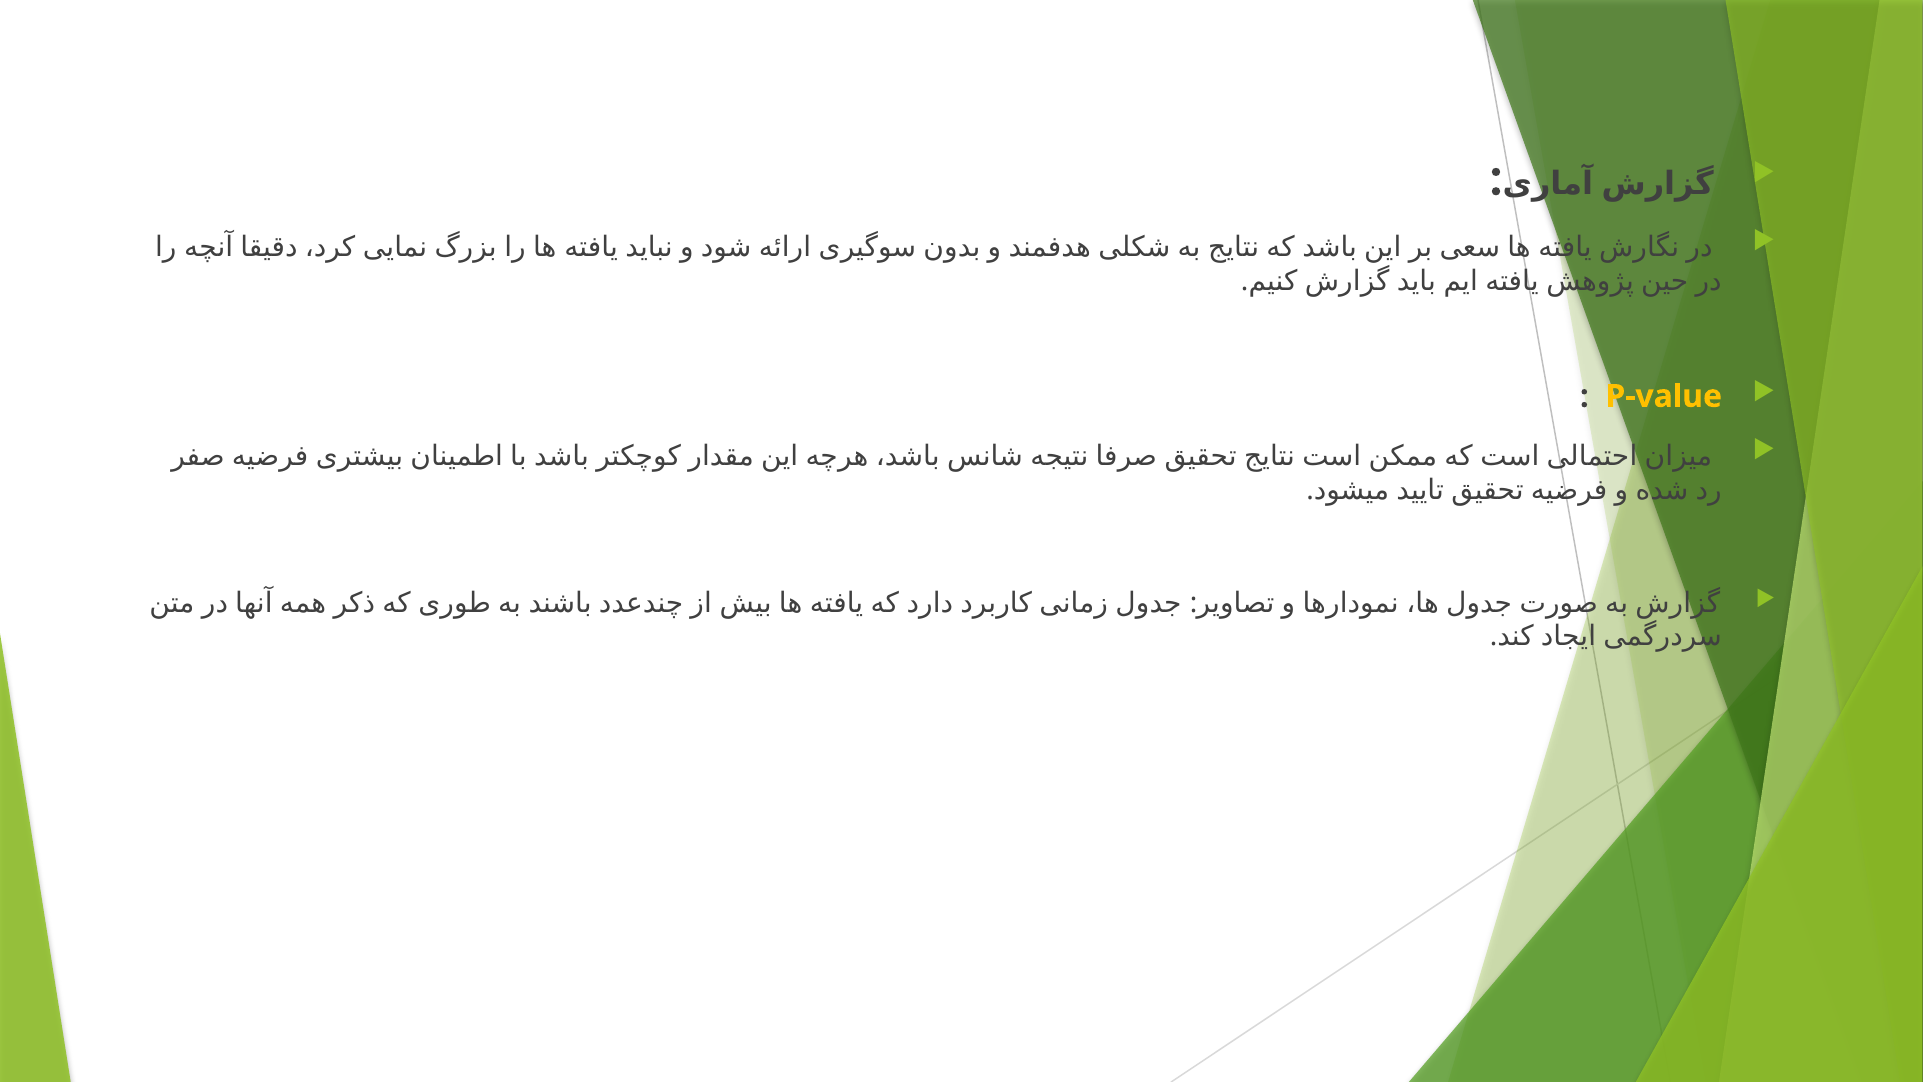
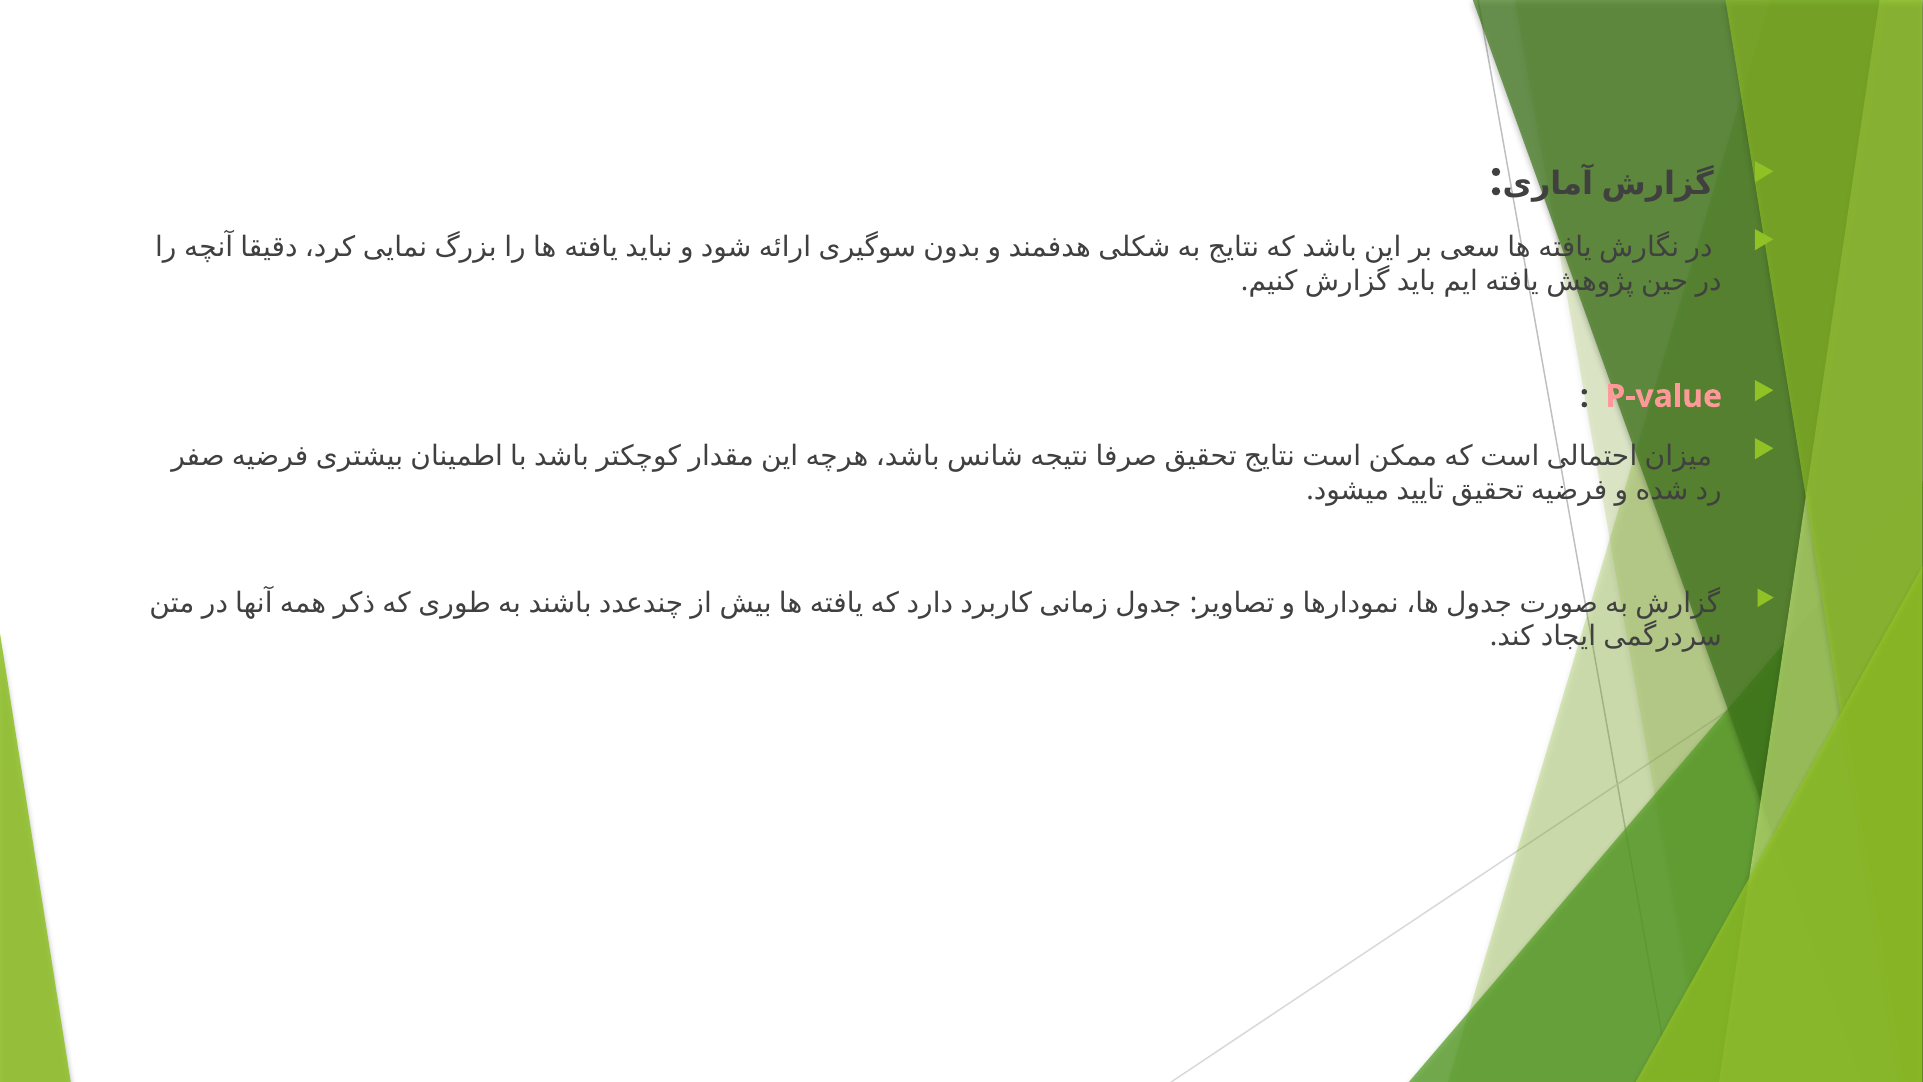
P-value colour: yellow -> pink
